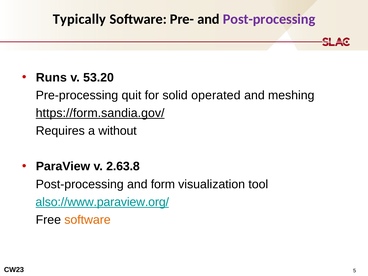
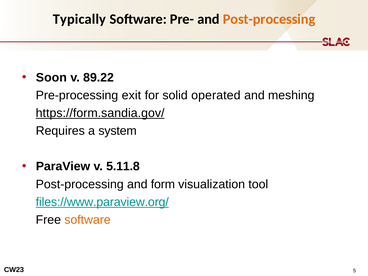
Post-processing at (269, 19) colour: purple -> orange
Runs: Runs -> Soon
53.20: 53.20 -> 89.22
quit: quit -> exit
without: without -> system
2.63.8: 2.63.8 -> 5.11.8
also://www.paraview.org/: also://www.paraview.org/ -> files://www.paraview.org/
